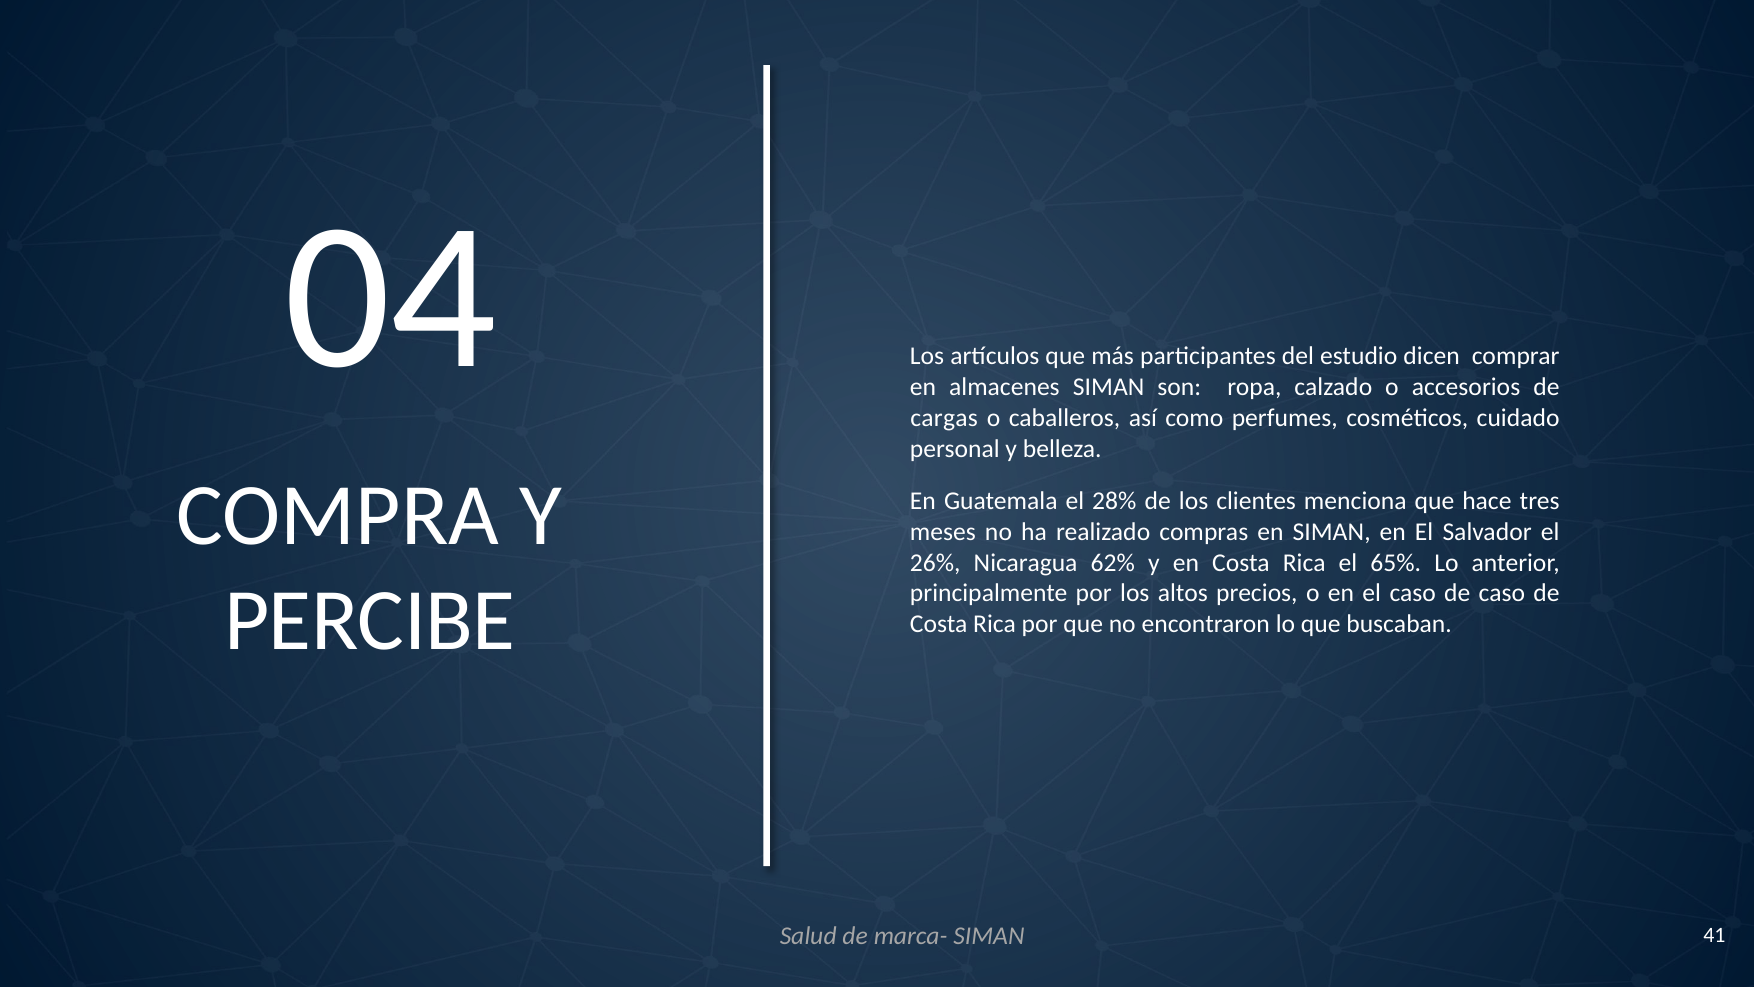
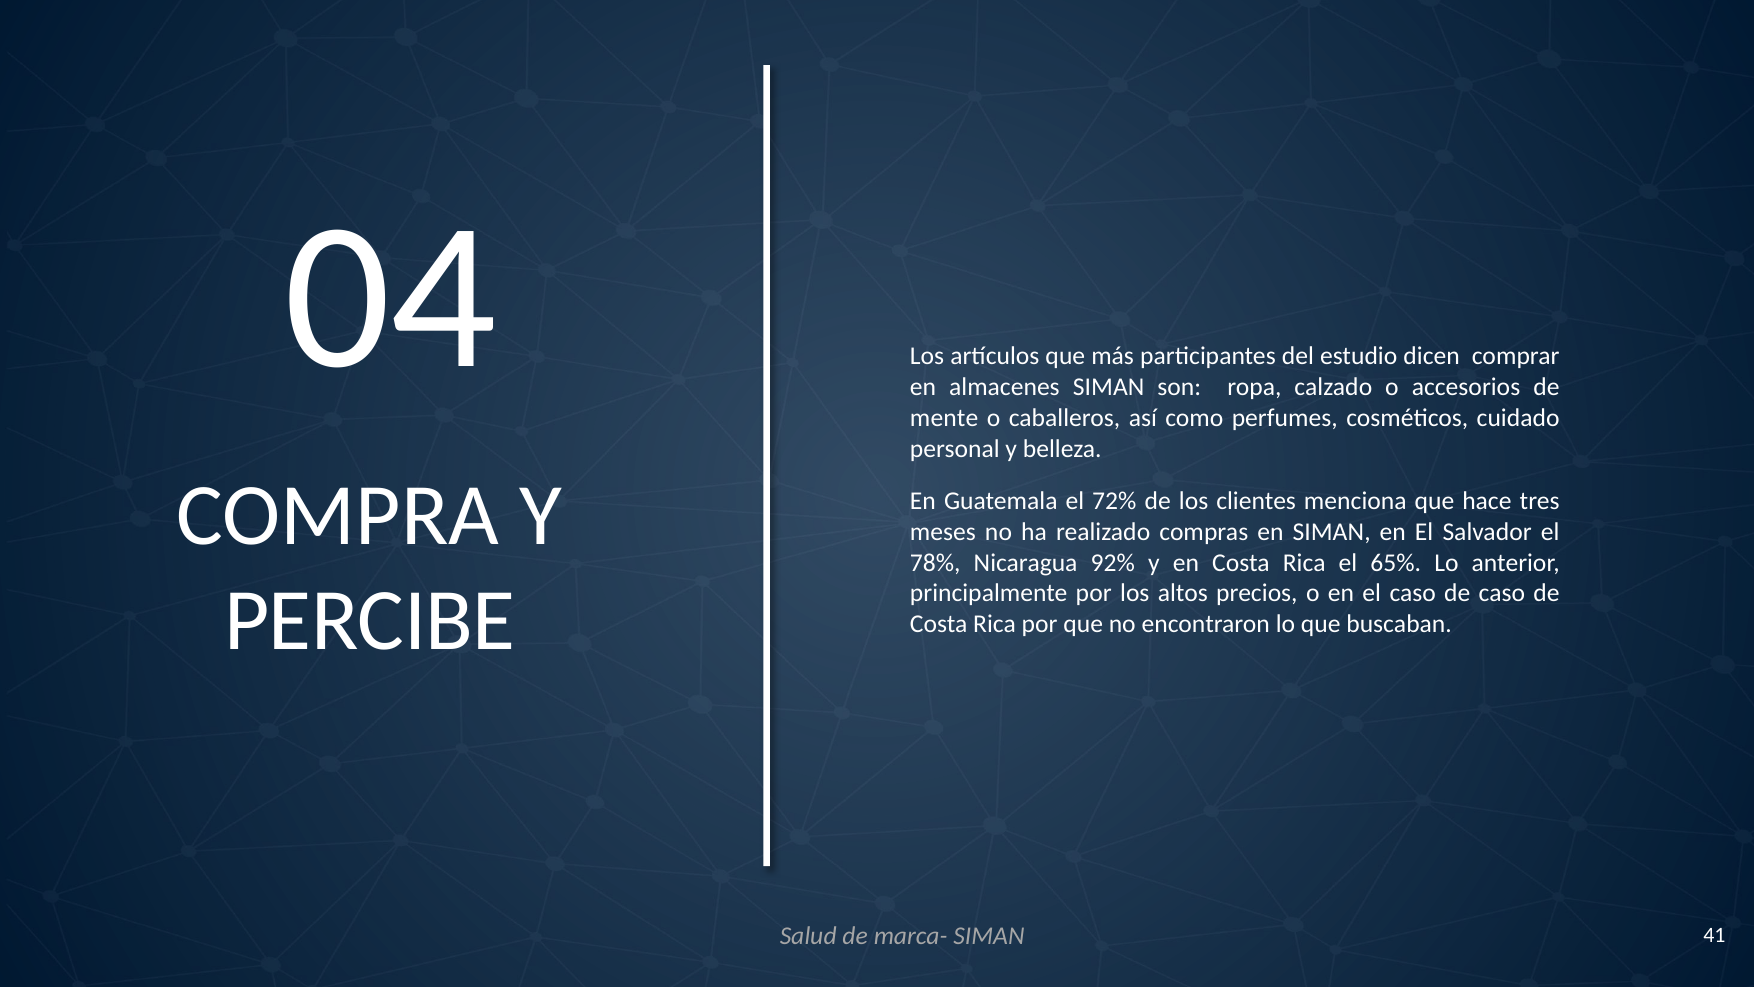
cargas: cargas -> mente
28%: 28% -> 72%
26%: 26% -> 78%
62%: 62% -> 92%
